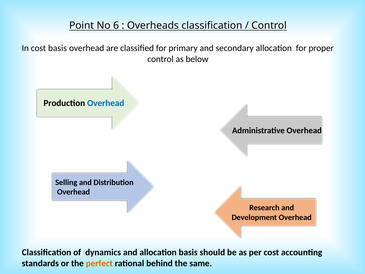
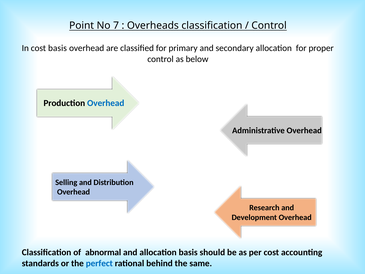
6: 6 -> 7
dynamics: dynamics -> abnormal
perfect colour: orange -> blue
